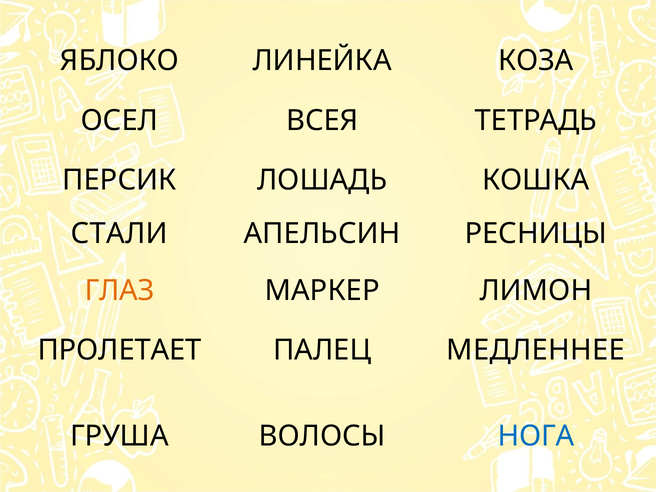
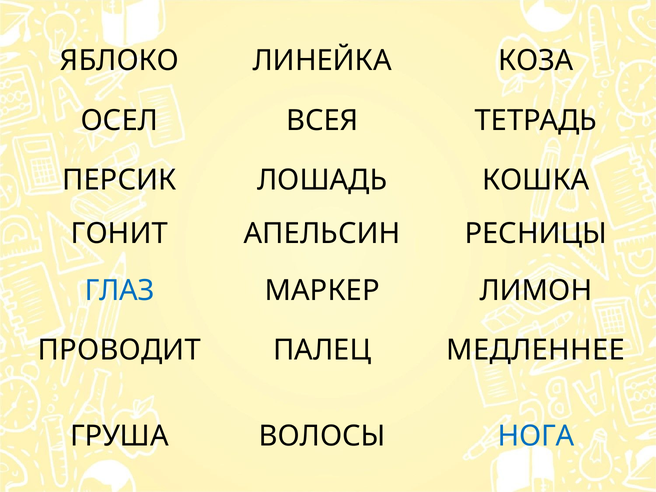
СТАЛИ: СТАЛИ -> ГОНИТ
ГЛАЗ colour: orange -> blue
ПРОЛЕТАЕТ: ПРОЛЕТАЕТ -> ПРОВОДИТ
